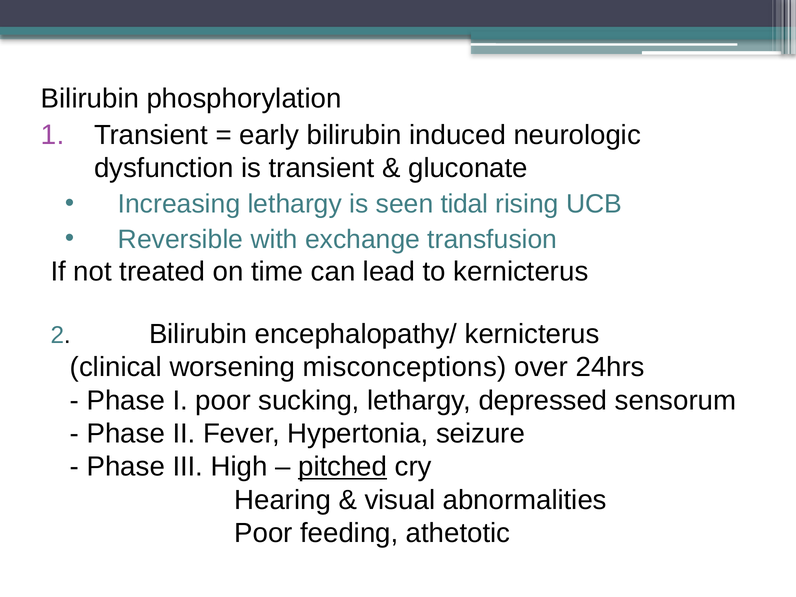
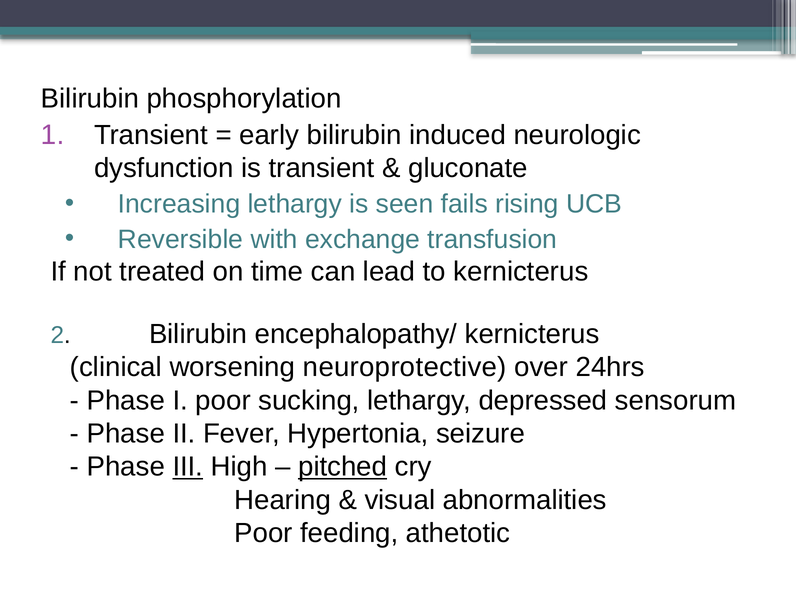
tidal: tidal -> fails
misconceptions: misconceptions -> neuroprotective
III underline: none -> present
